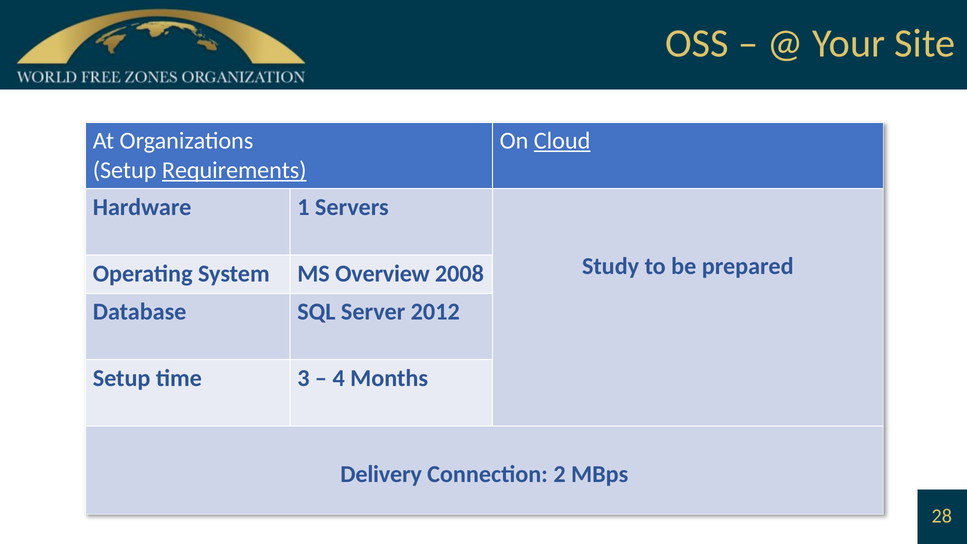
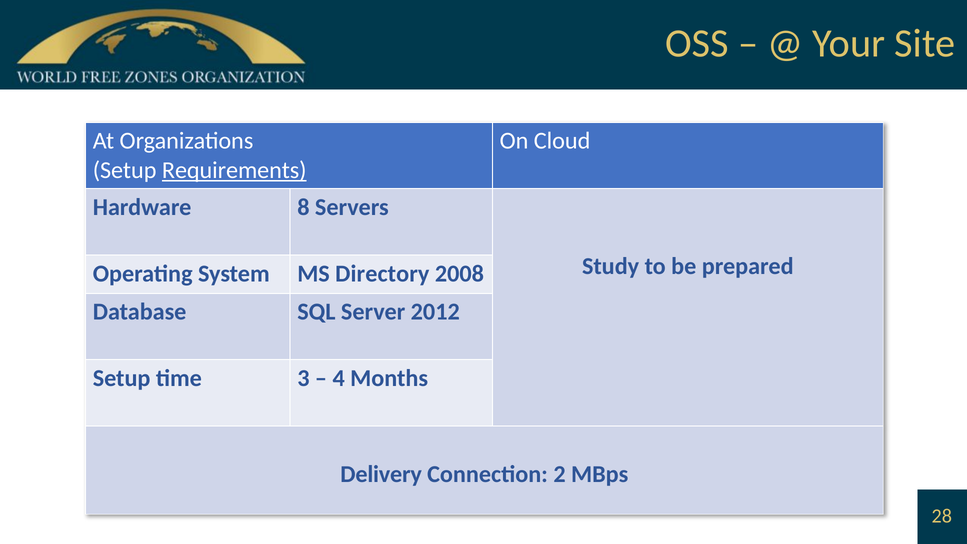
Cloud underline: present -> none
1: 1 -> 8
Overview: Overview -> Directory
